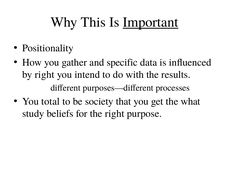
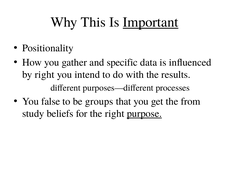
total: total -> false
society: society -> groups
what: what -> from
purpose underline: none -> present
